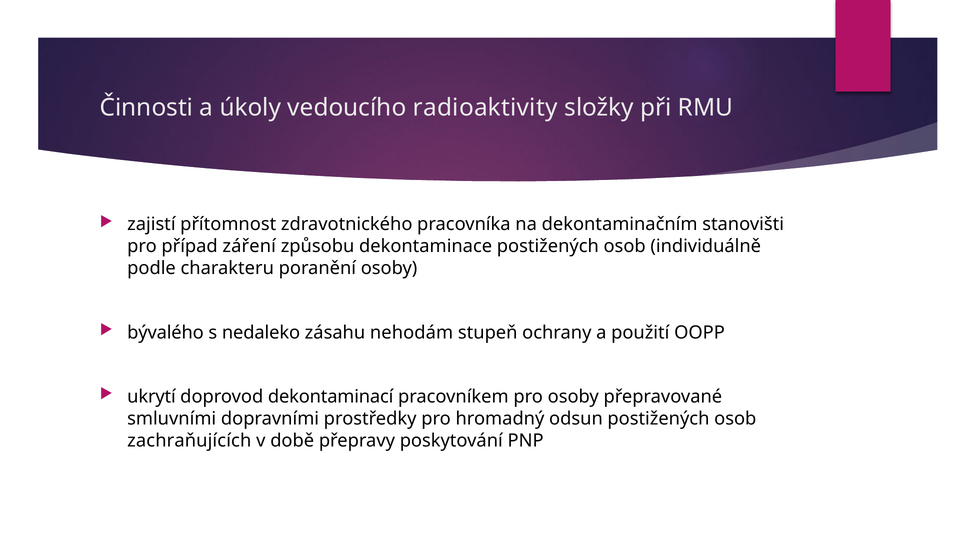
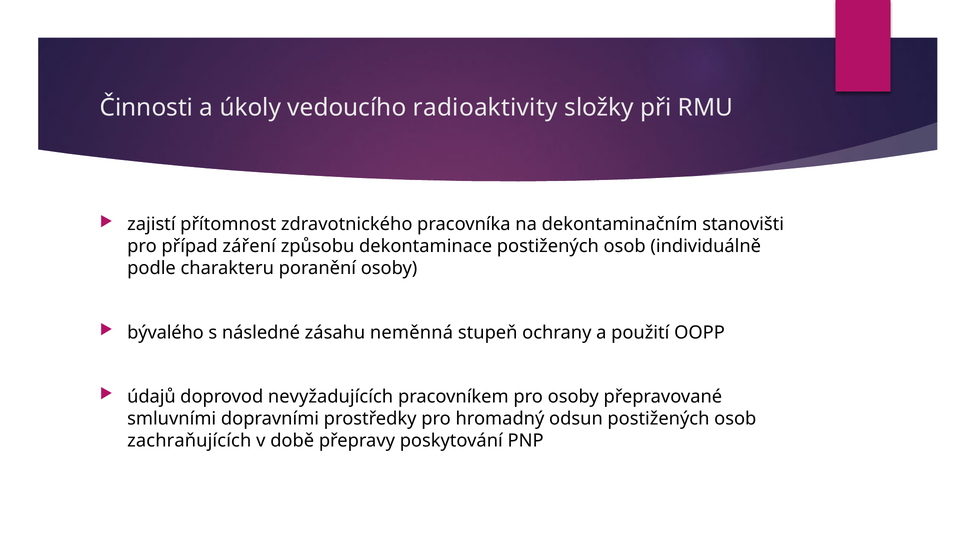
nedaleko: nedaleko -> následné
nehodám: nehodám -> neměnná
ukrytí: ukrytí -> údajů
dekontaminací: dekontaminací -> nevyžadujících
